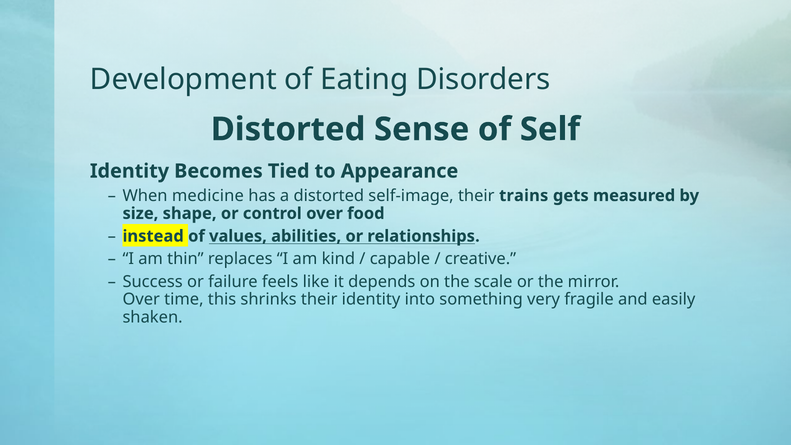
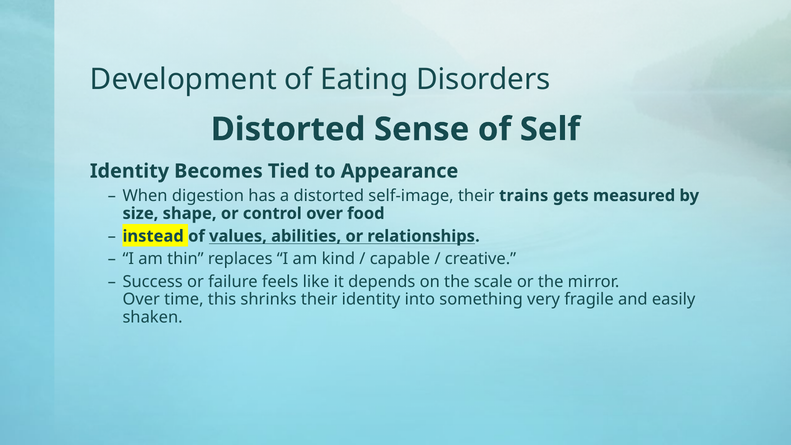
medicine: medicine -> digestion
